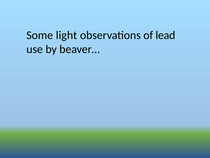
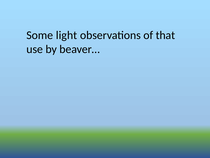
lead: lead -> that
